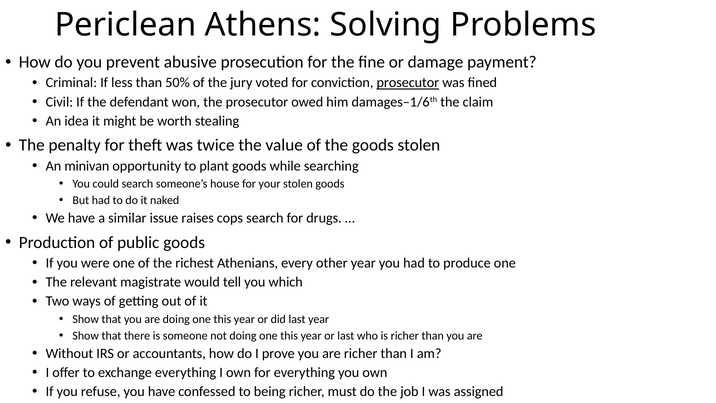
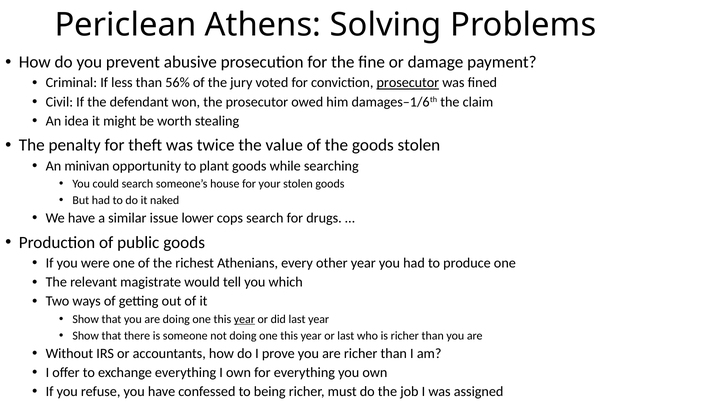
50%: 50% -> 56%
raises: raises -> lower
year at (244, 319) underline: none -> present
